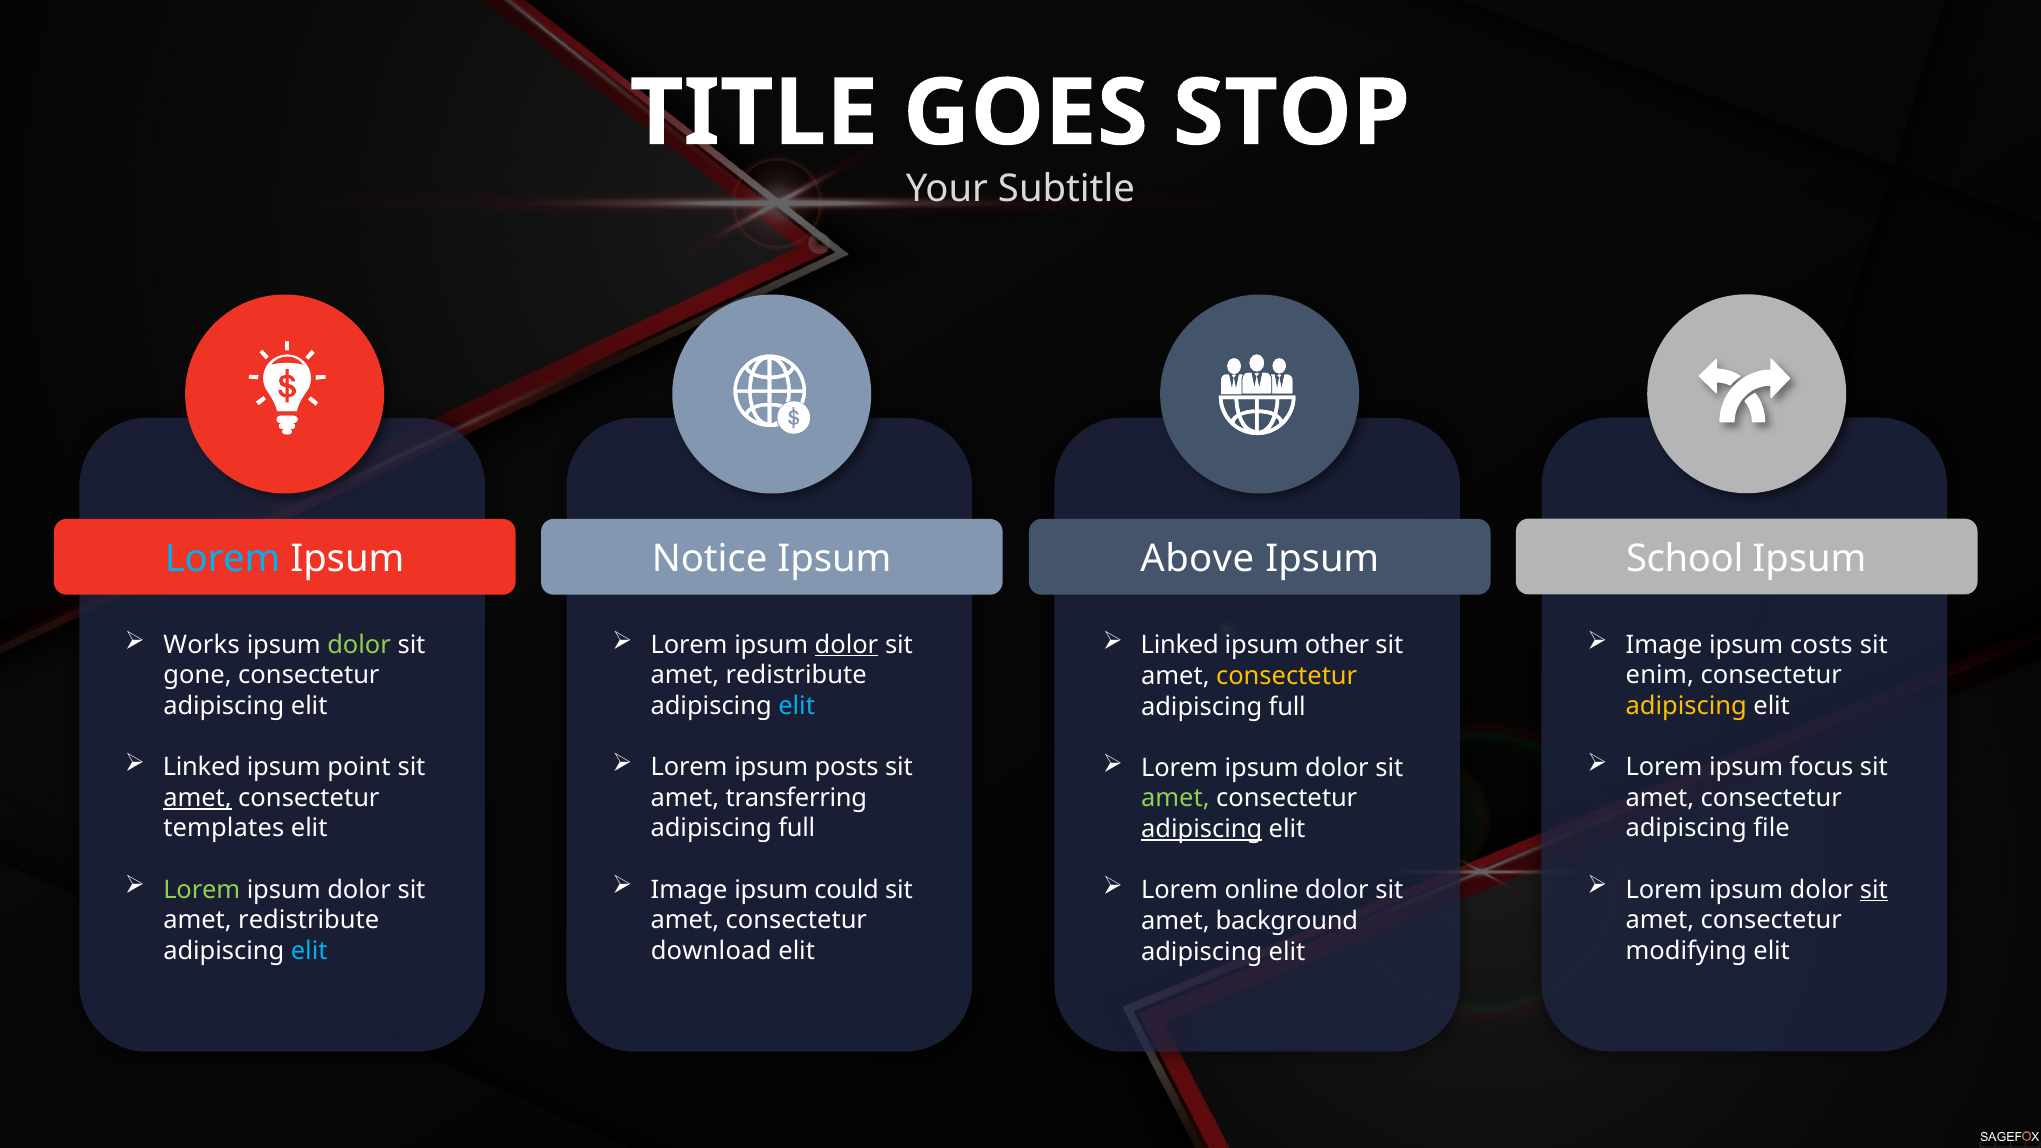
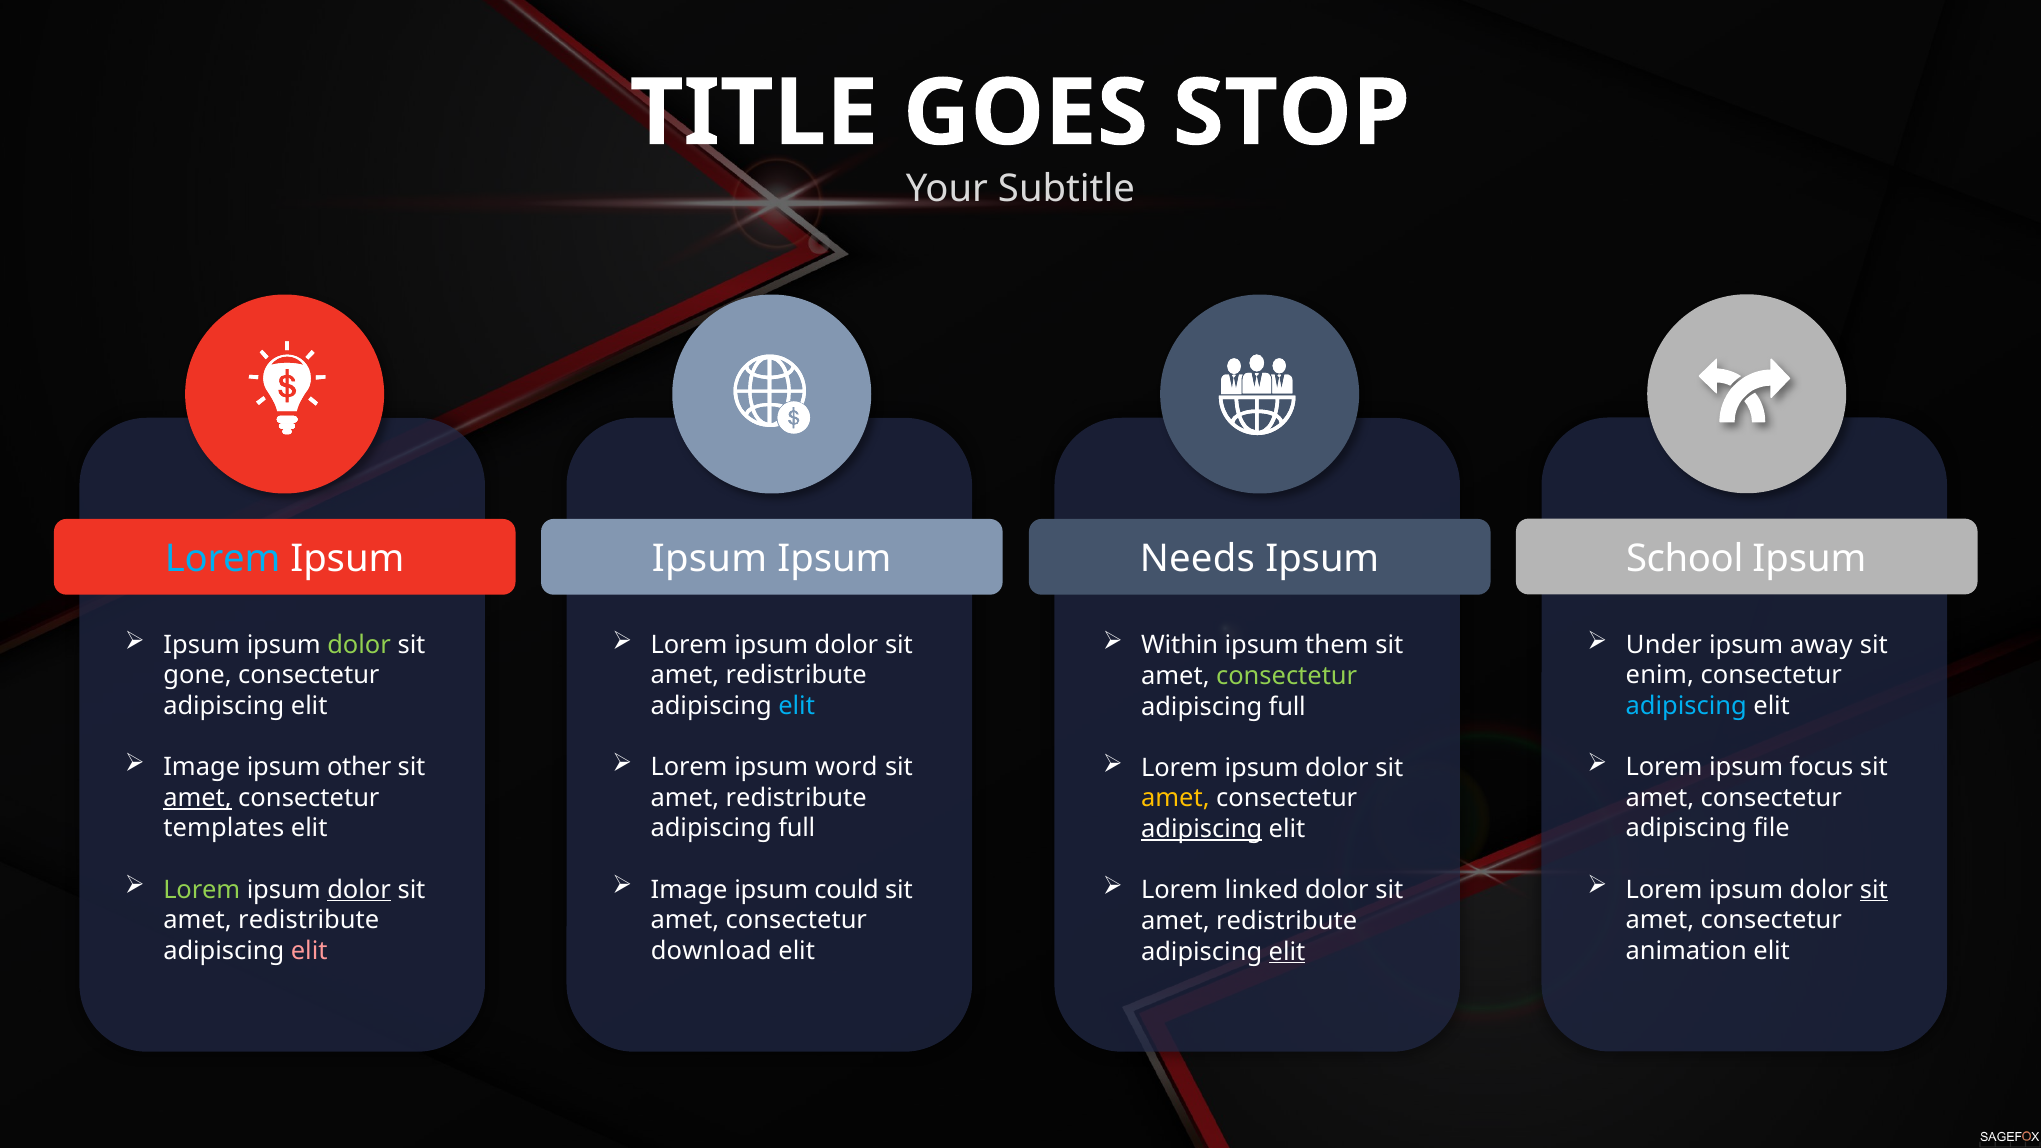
Notice at (710, 559): Notice -> Ipsum
Above: Above -> Needs
Works at (202, 645): Works -> Ipsum
dolor at (846, 645) underline: present -> none
Image at (1664, 645): Image -> Under
costs: costs -> away
Linked at (1180, 646): Linked -> Within
other: other -> them
consectetur at (1287, 676) colour: yellow -> light green
adipiscing at (1686, 706) colour: yellow -> light blue
Linked at (202, 767): Linked -> Image
point: point -> other
posts: posts -> word
transferring at (796, 798): transferring -> redistribute
amet at (1175, 799) colour: light green -> yellow
dolor at (359, 890) underline: none -> present
online: online -> linked
background at (1287, 921): background -> redistribute
elit at (309, 951) colour: light blue -> pink
modifying: modifying -> animation
elit at (1287, 952) underline: none -> present
